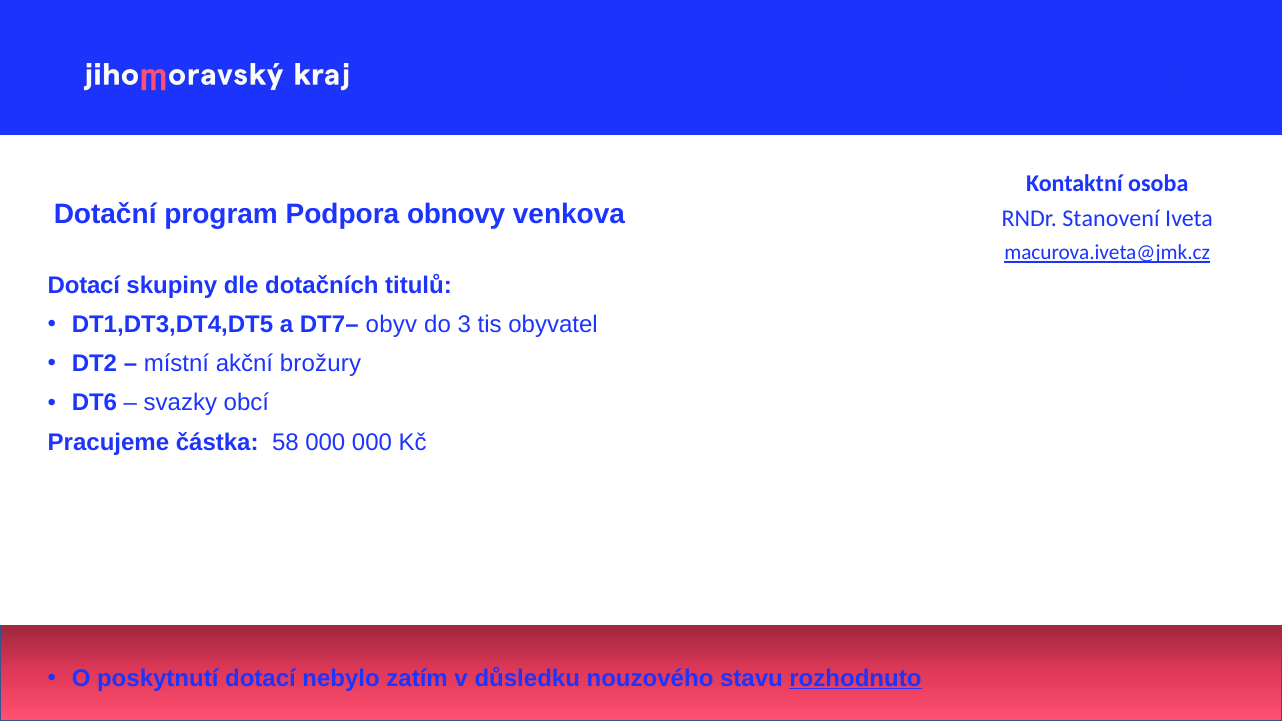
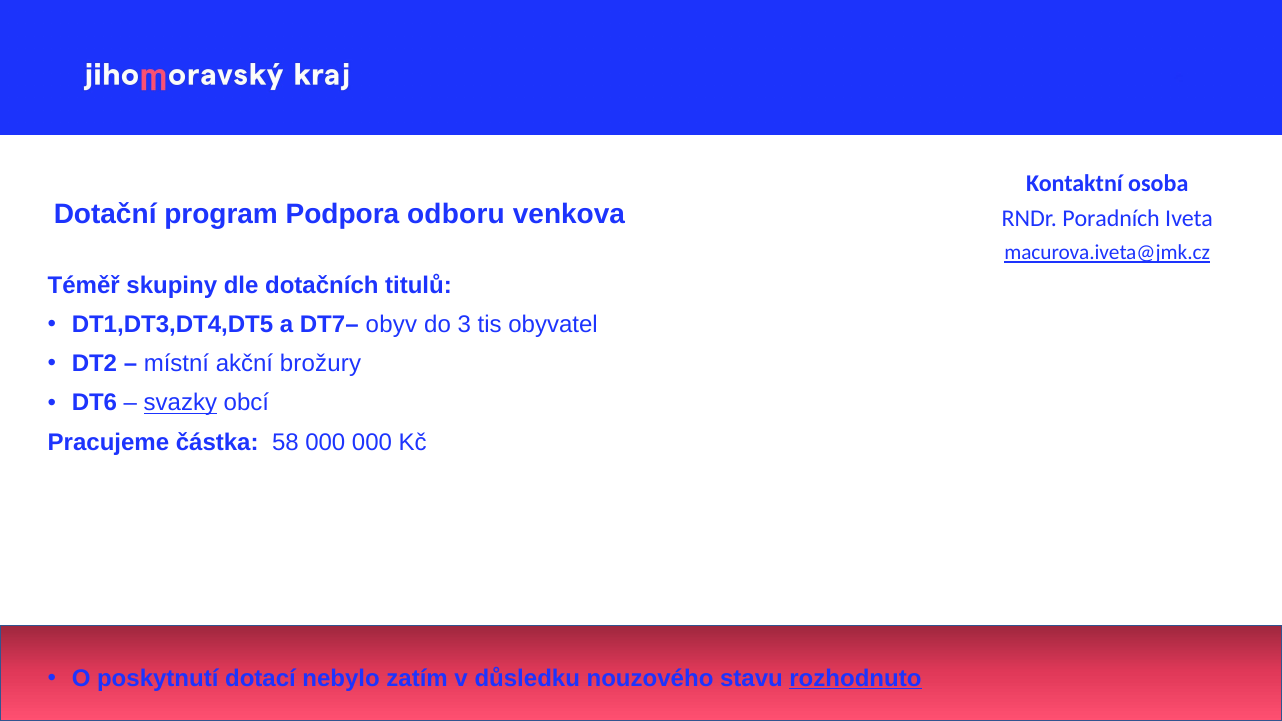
obnovy: obnovy -> odboru
Stanovení: Stanovení -> Poradních
Dotací at (84, 285): Dotací -> Téměř
svazky underline: none -> present
